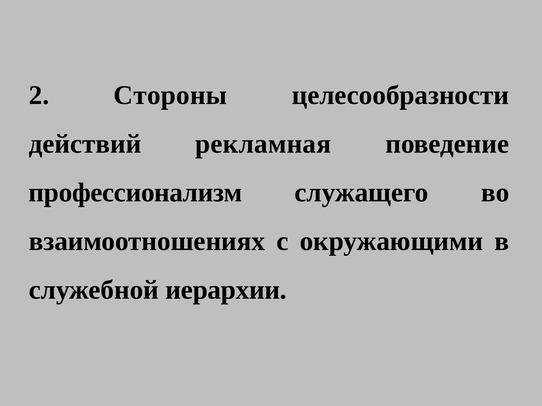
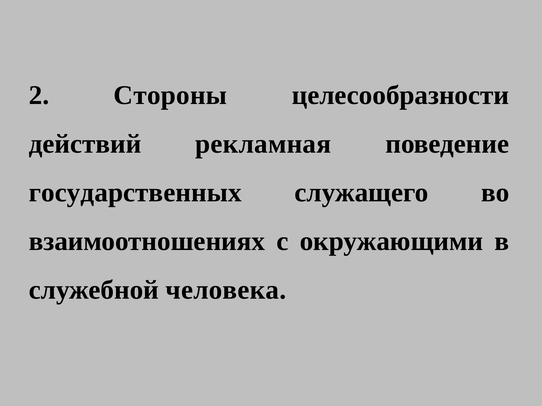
профессионализм: профессионализм -> государственных
иерархии: иерархии -> человека
